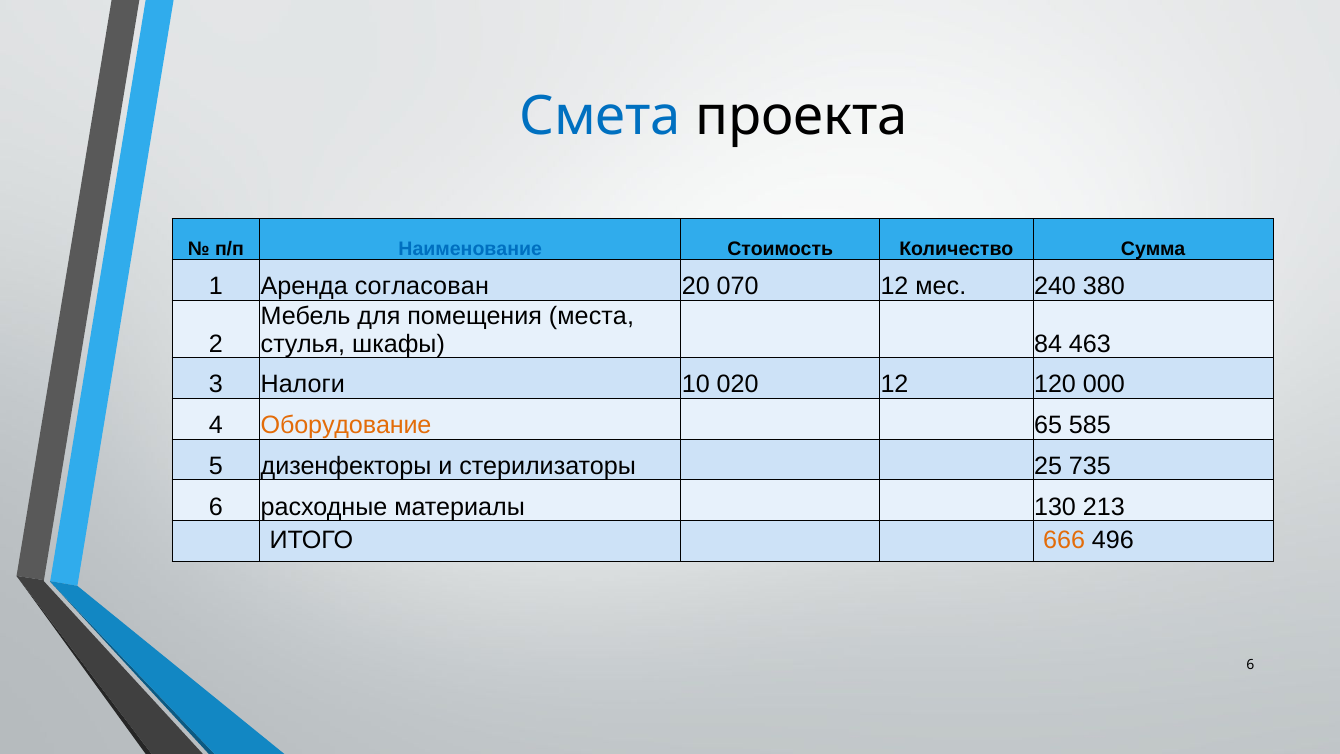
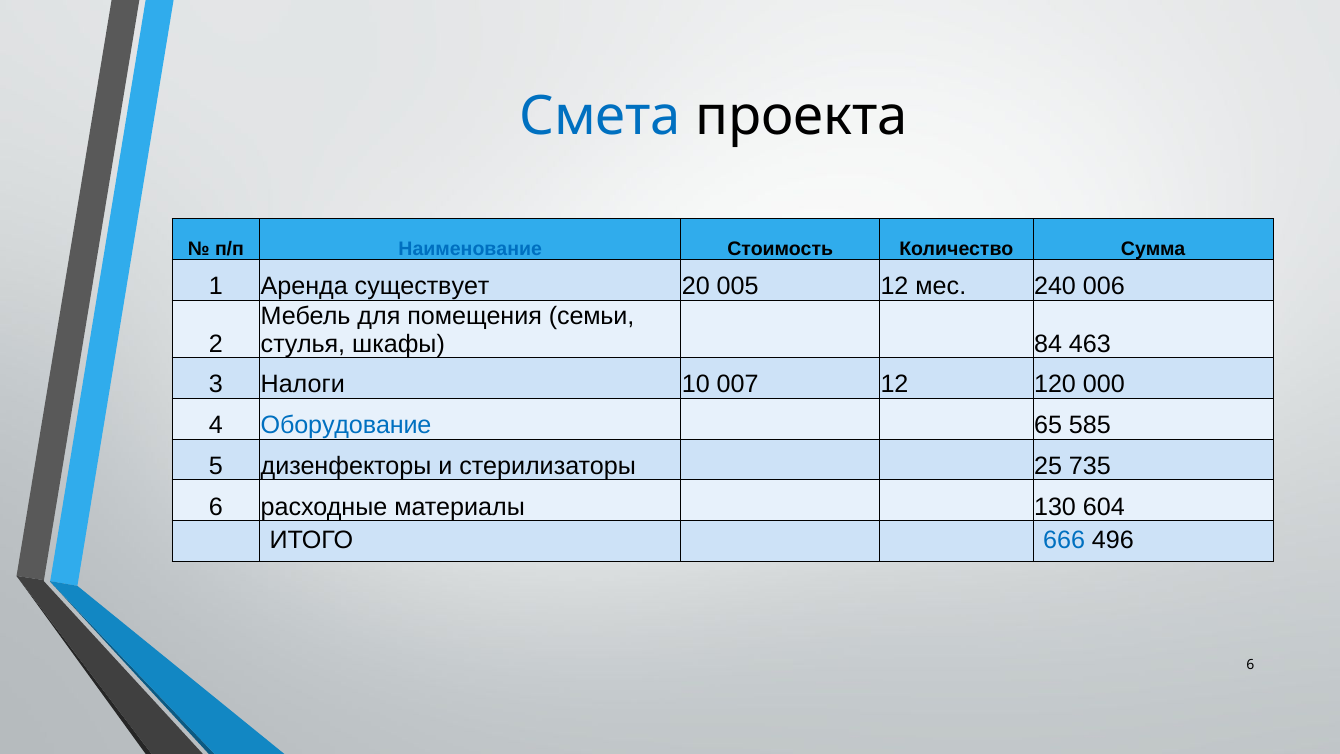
согласован: согласован -> существует
070: 070 -> 005
380: 380 -> 006
места: места -> семьи
020: 020 -> 007
Оборудование colour: orange -> blue
213: 213 -> 604
666 colour: orange -> blue
